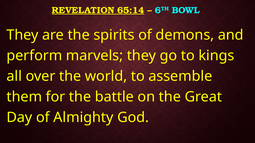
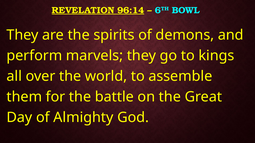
65:14: 65:14 -> 96:14
